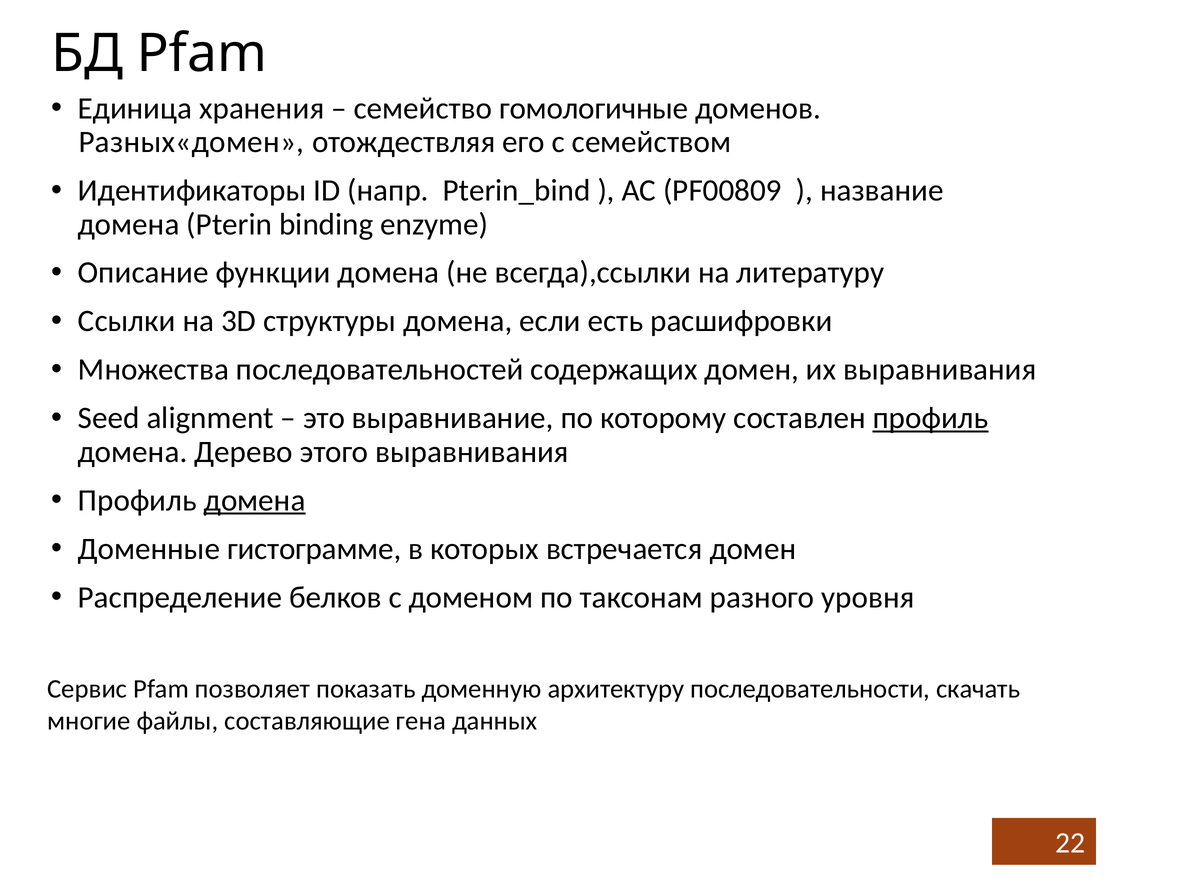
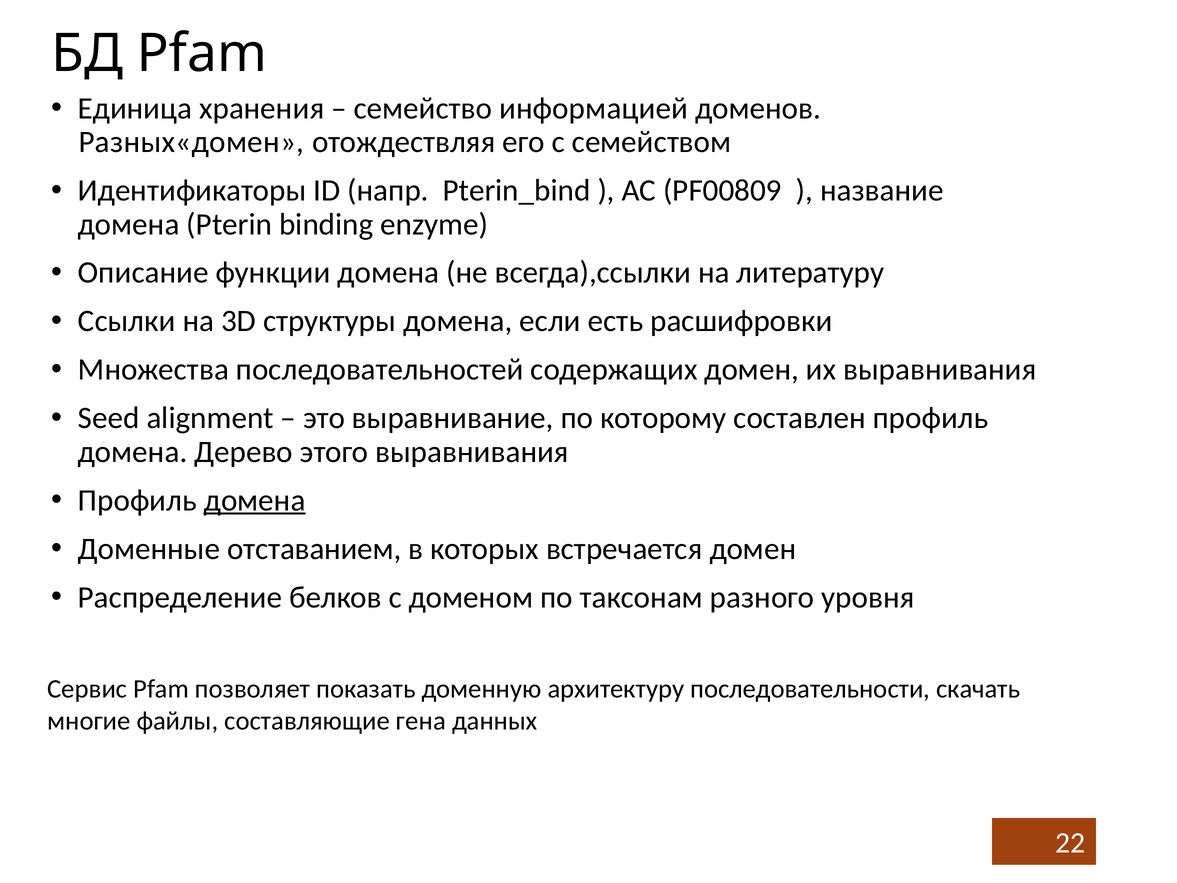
гомологичные: гомологичные -> информацией
профиль at (931, 418) underline: present -> none
гистограмме: гистограмме -> отставанием
